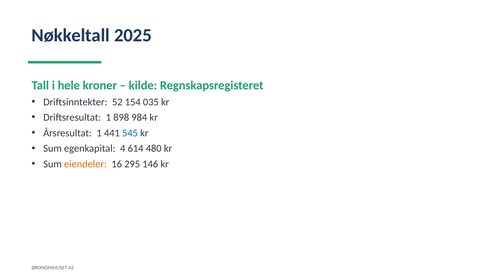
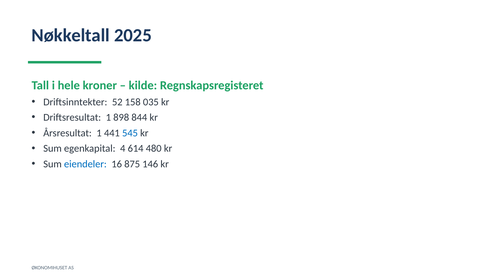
154: 154 -> 158
984: 984 -> 844
eiendeler colour: orange -> blue
295: 295 -> 875
